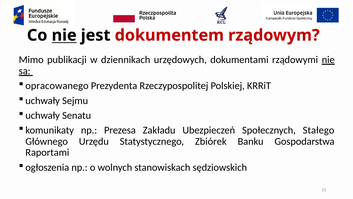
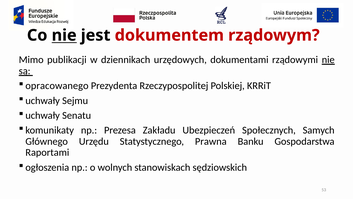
Stałego: Stałego -> Samych
Zbiórek: Zbiórek -> Prawna
